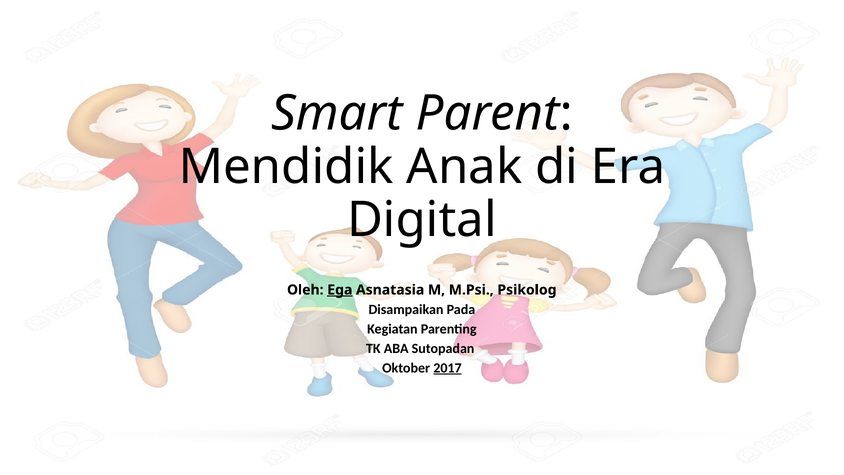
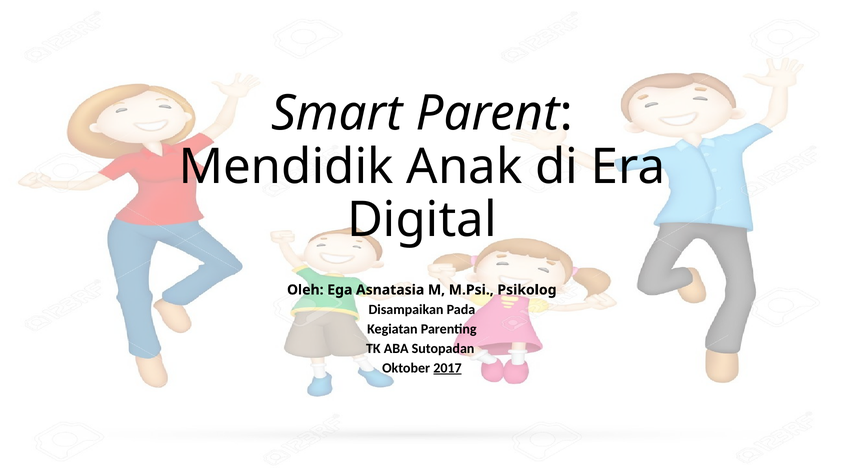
Ega underline: present -> none
